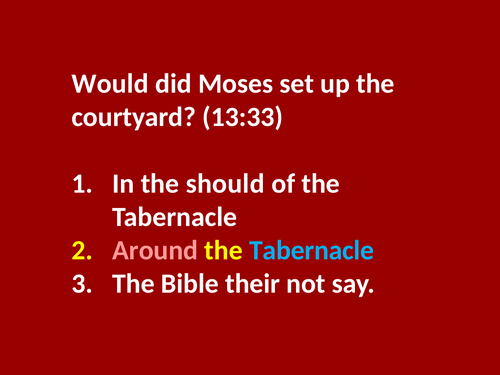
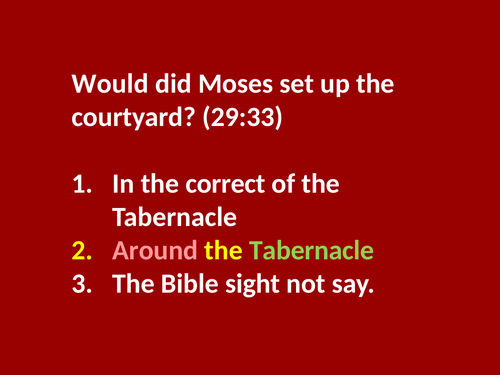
13:33: 13:33 -> 29:33
should: should -> correct
Tabernacle at (312, 250) colour: light blue -> light green
their: their -> sight
